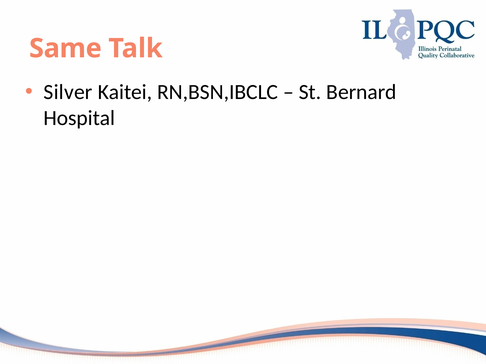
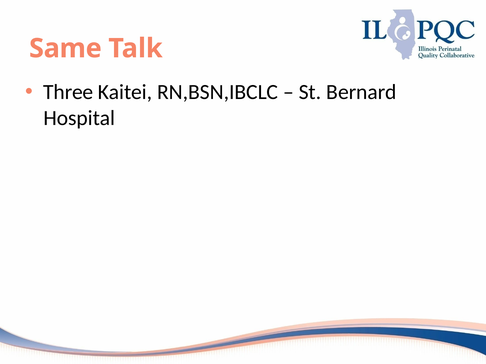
Silver: Silver -> Three
